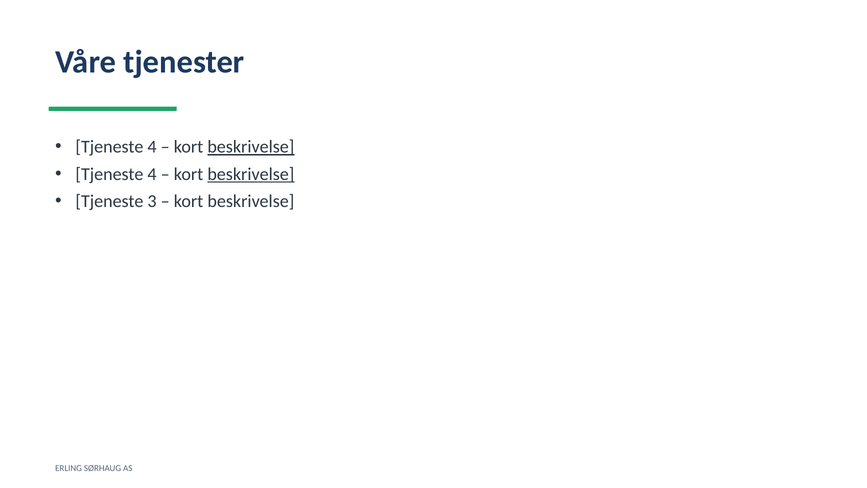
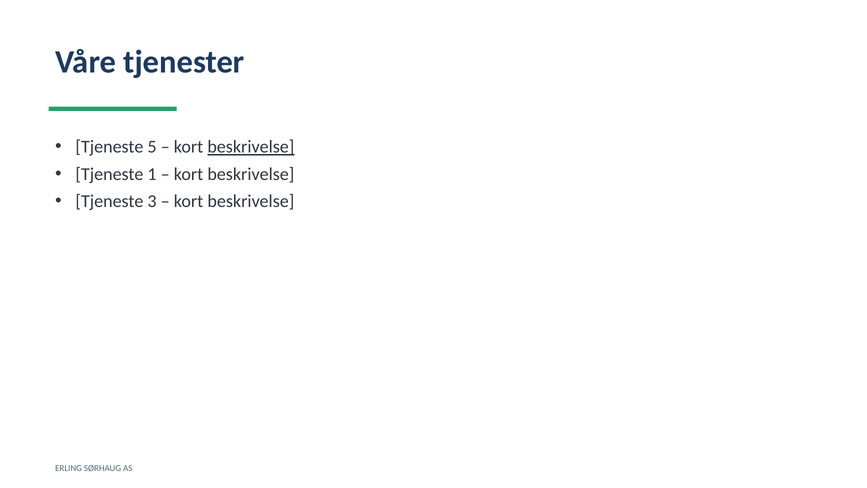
4 at (152, 147): 4 -> 5
4 at (152, 174): 4 -> 1
beskrivelse at (251, 174) underline: present -> none
